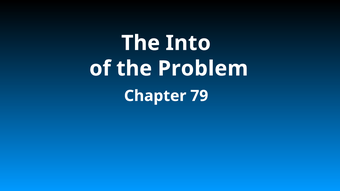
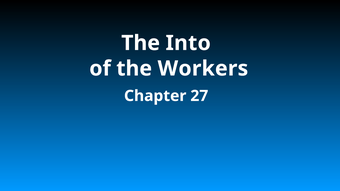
Problem: Problem -> Workers
79: 79 -> 27
